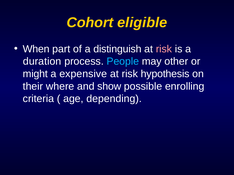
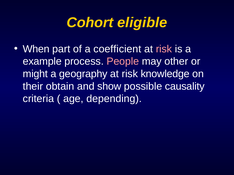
distinguish: distinguish -> coefficient
duration: duration -> example
People colour: light blue -> pink
expensive: expensive -> geography
hypothesis: hypothesis -> knowledge
where: where -> obtain
enrolling: enrolling -> causality
